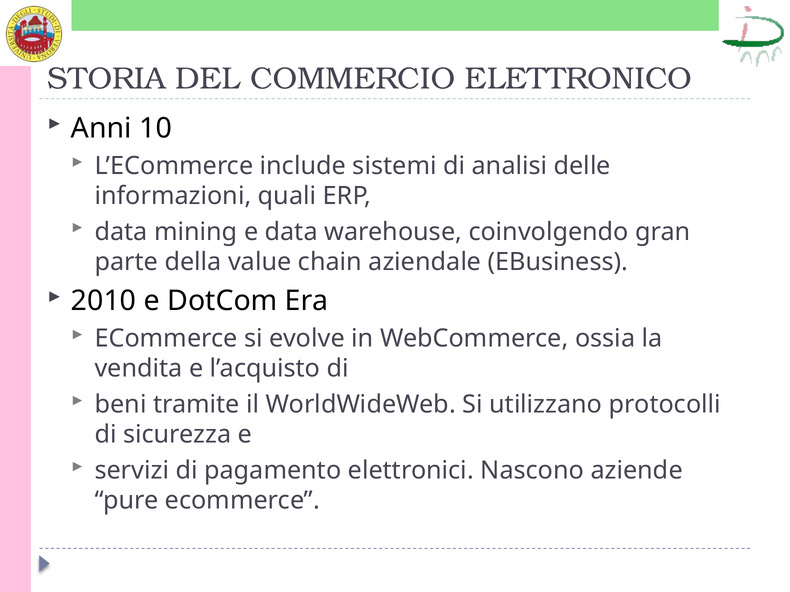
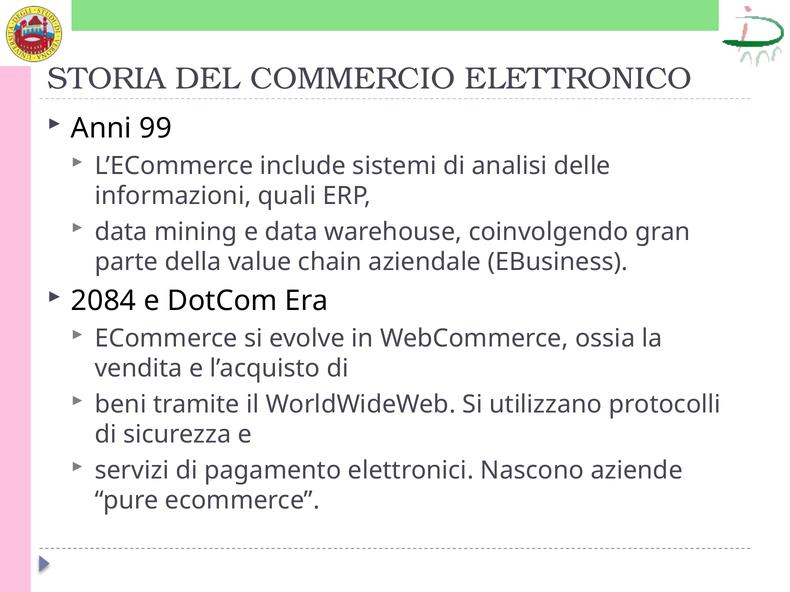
10: 10 -> 99
2010: 2010 -> 2084
